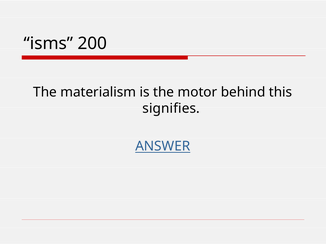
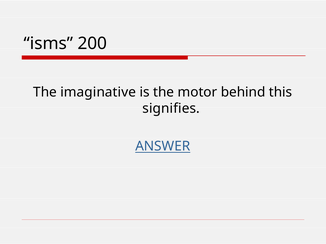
materialism: materialism -> imaginative
